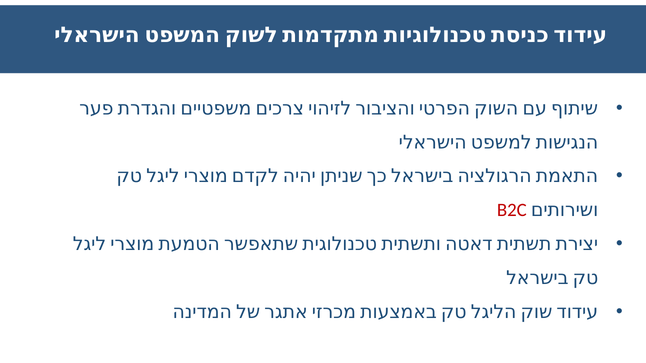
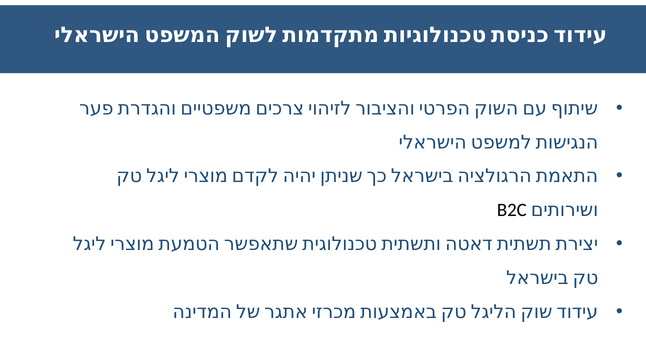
B2C colour: red -> black
